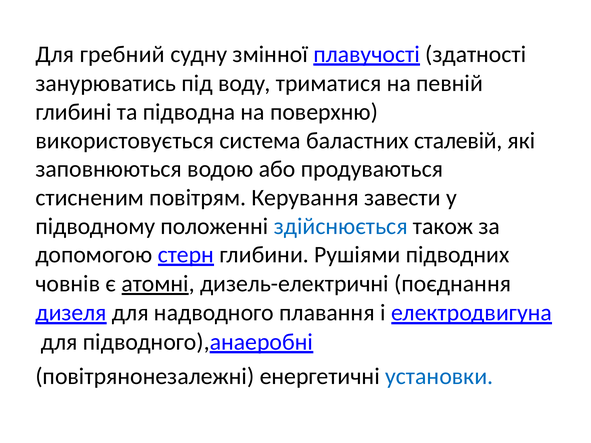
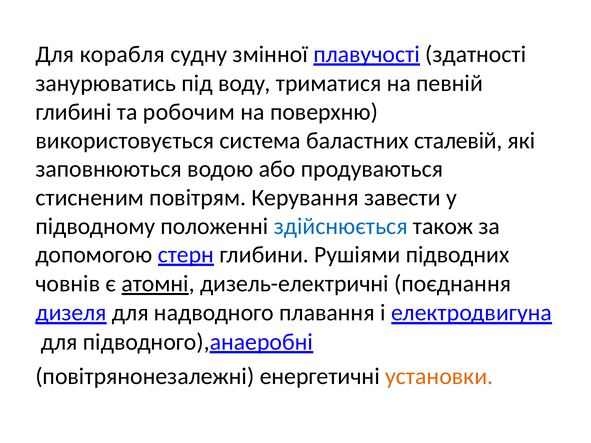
гребний: гребний -> корабля
підводна: підводна -> робочим
установки colour: blue -> orange
